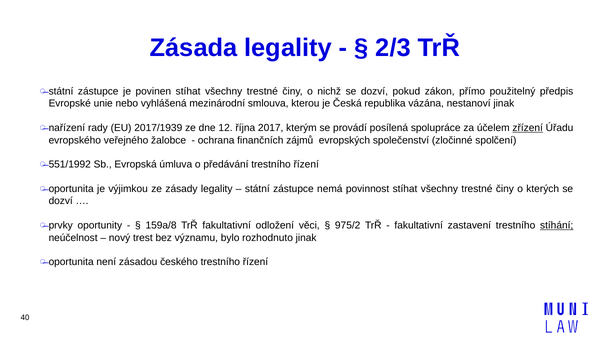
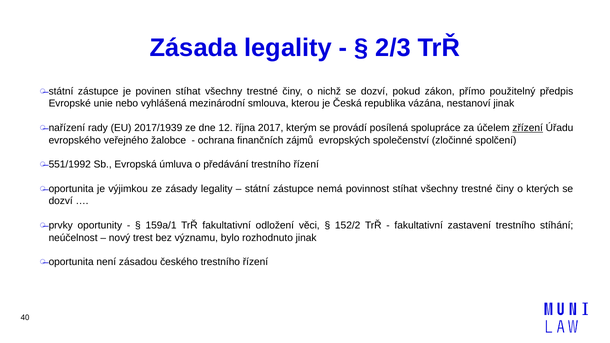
159a/8: 159a/8 -> 159a/1
975/2: 975/2 -> 152/2
stíhání underline: present -> none
